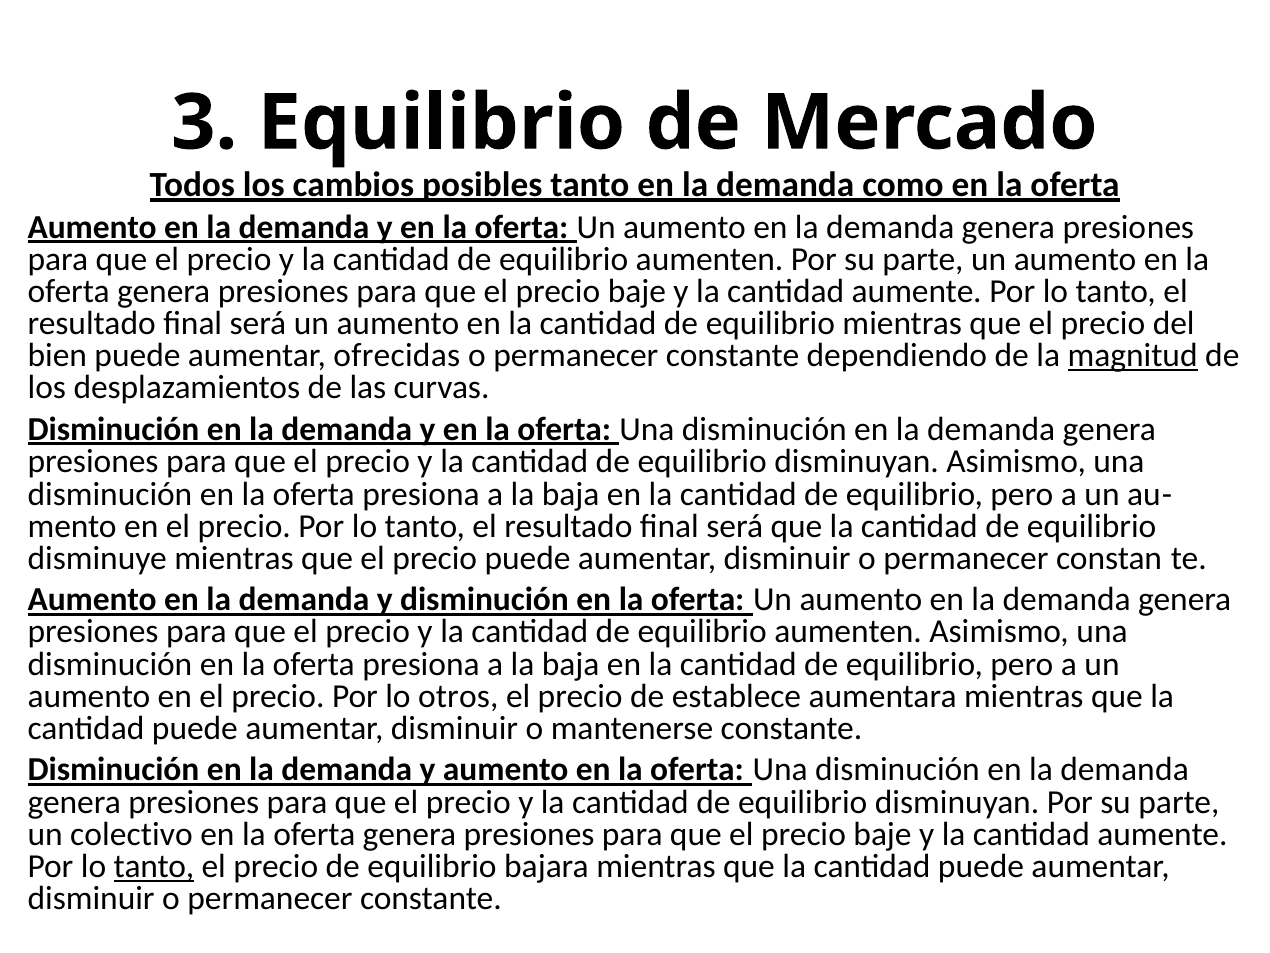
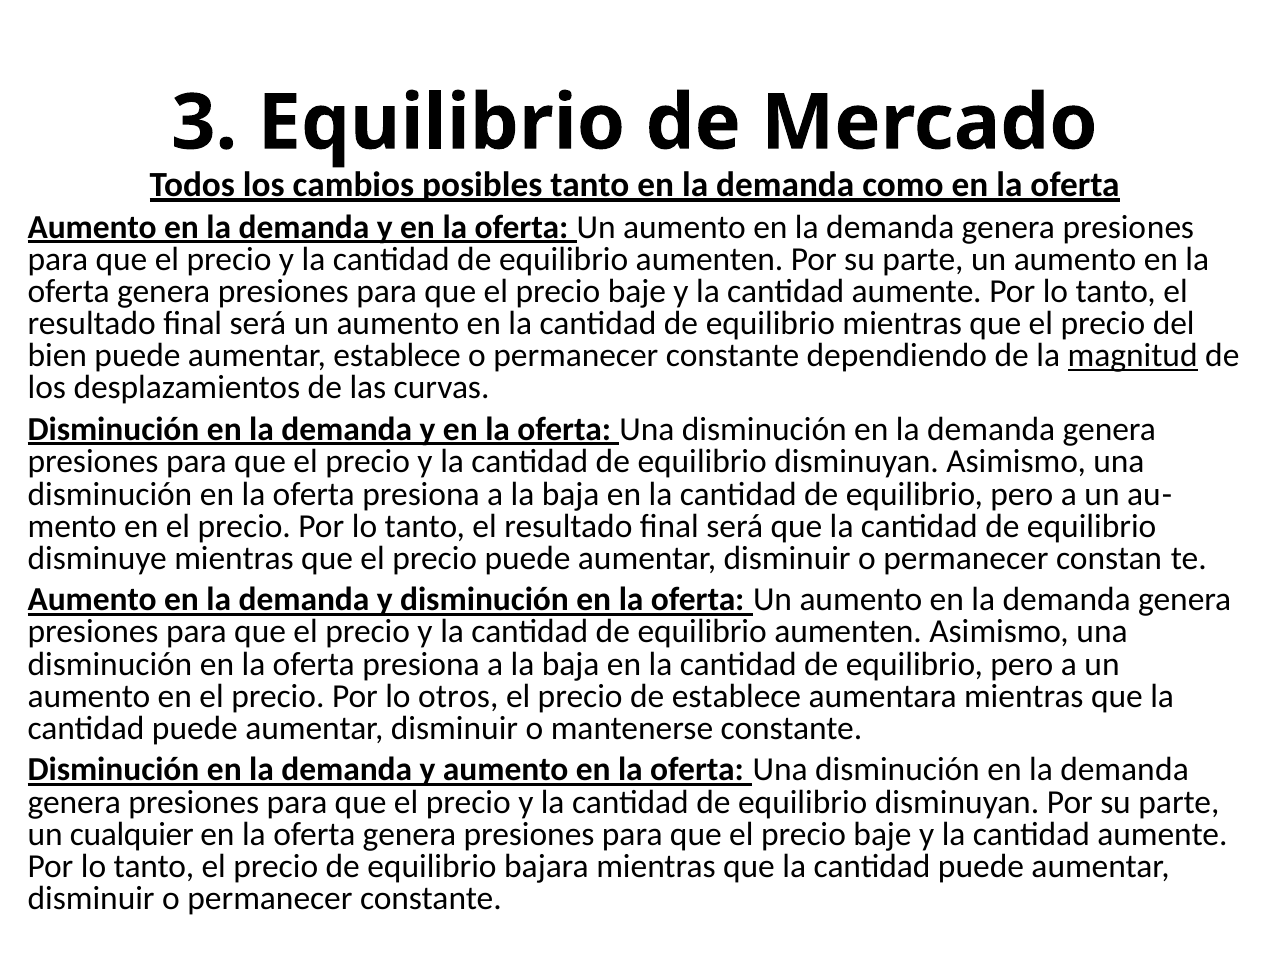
aumentar ofrecidas: ofrecidas -> establece
colectivo: colectivo -> cualquier
tanto at (154, 866) underline: present -> none
